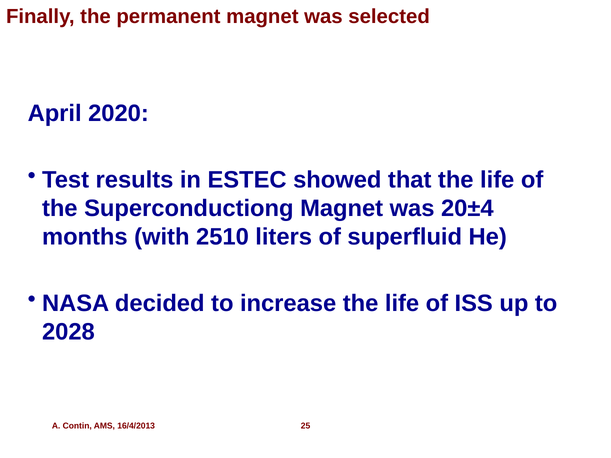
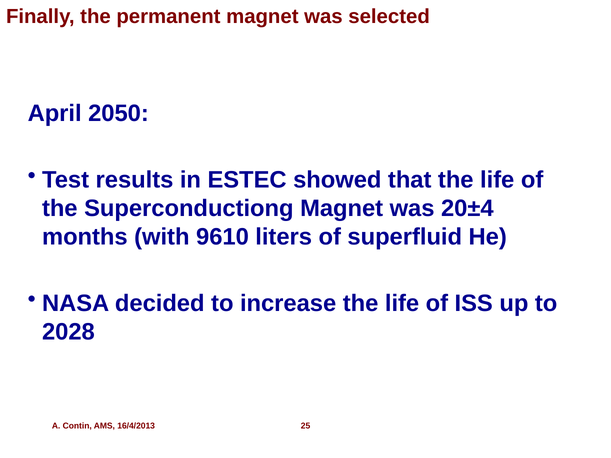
2020: 2020 -> 2050
2510: 2510 -> 9610
